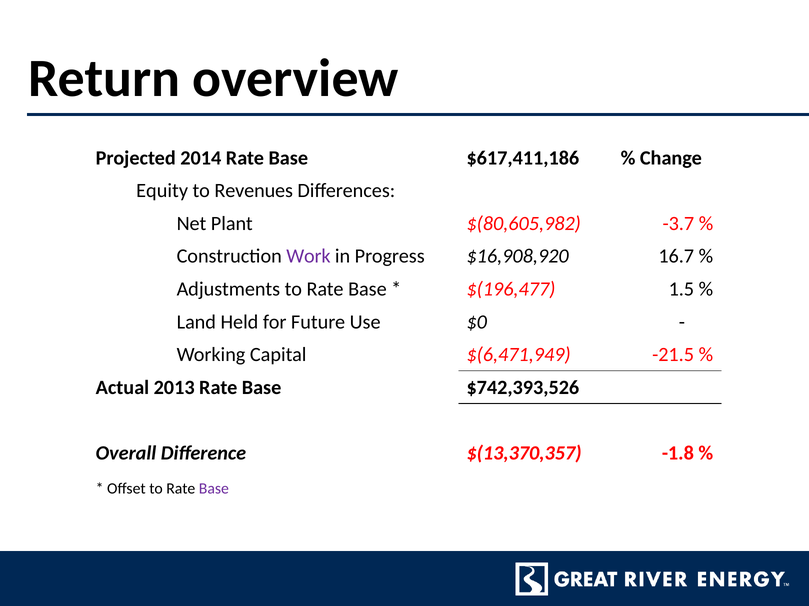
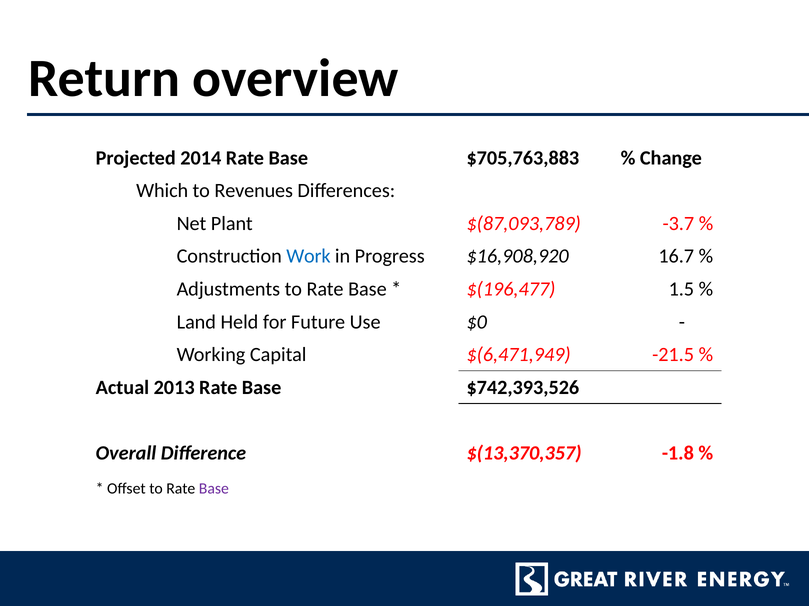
$617,411,186: $617,411,186 -> $705,763,883
Equity: Equity -> Which
$(80,605,982: $(80,605,982 -> $(87,093,789
Work colour: purple -> blue
